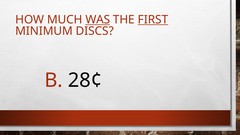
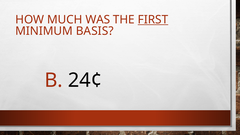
WAS underline: present -> none
DISCS: DISCS -> BASIS
28¢: 28¢ -> 24¢
